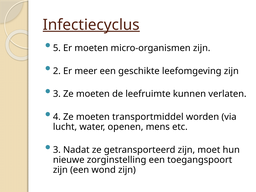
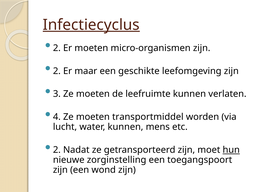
5 at (57, 48): 5 -> 2
meer: meer -> maar
water openen: openen -> kunnen
3 at (57, 150): 3 -> 2
hun underline: none -> present
